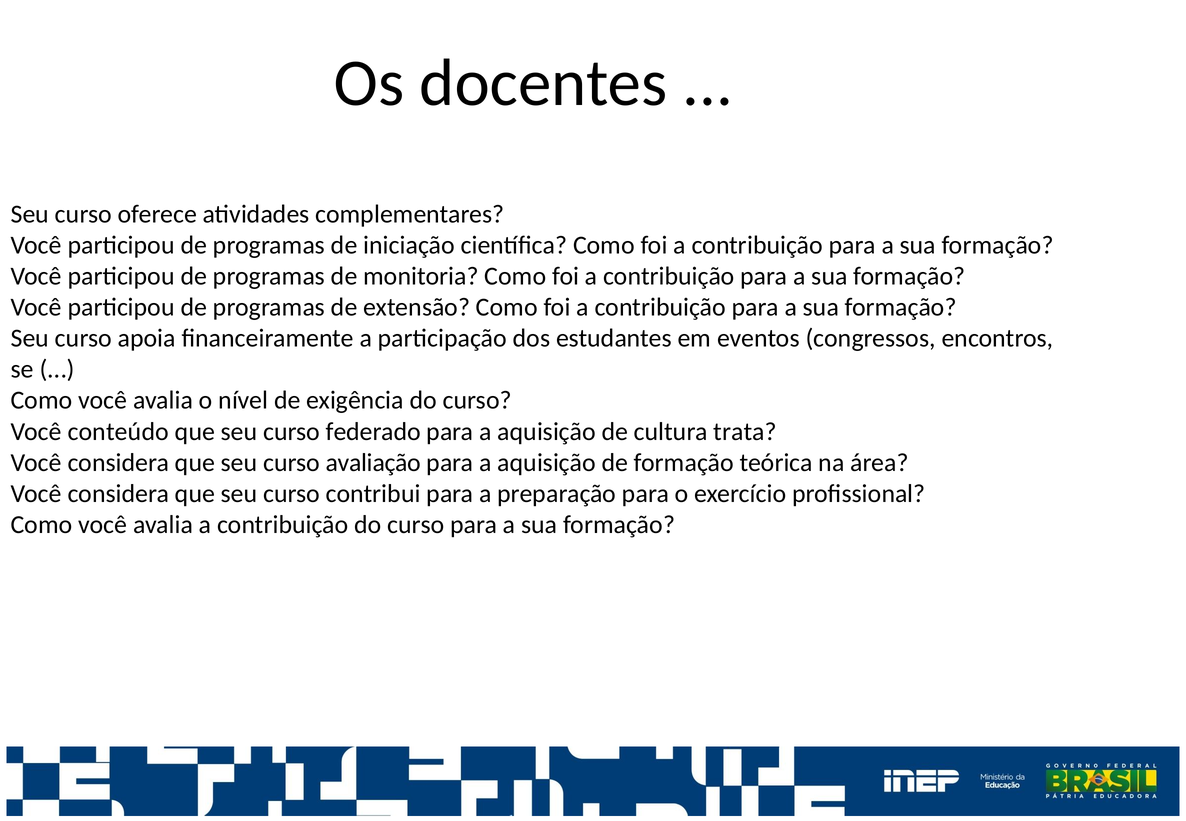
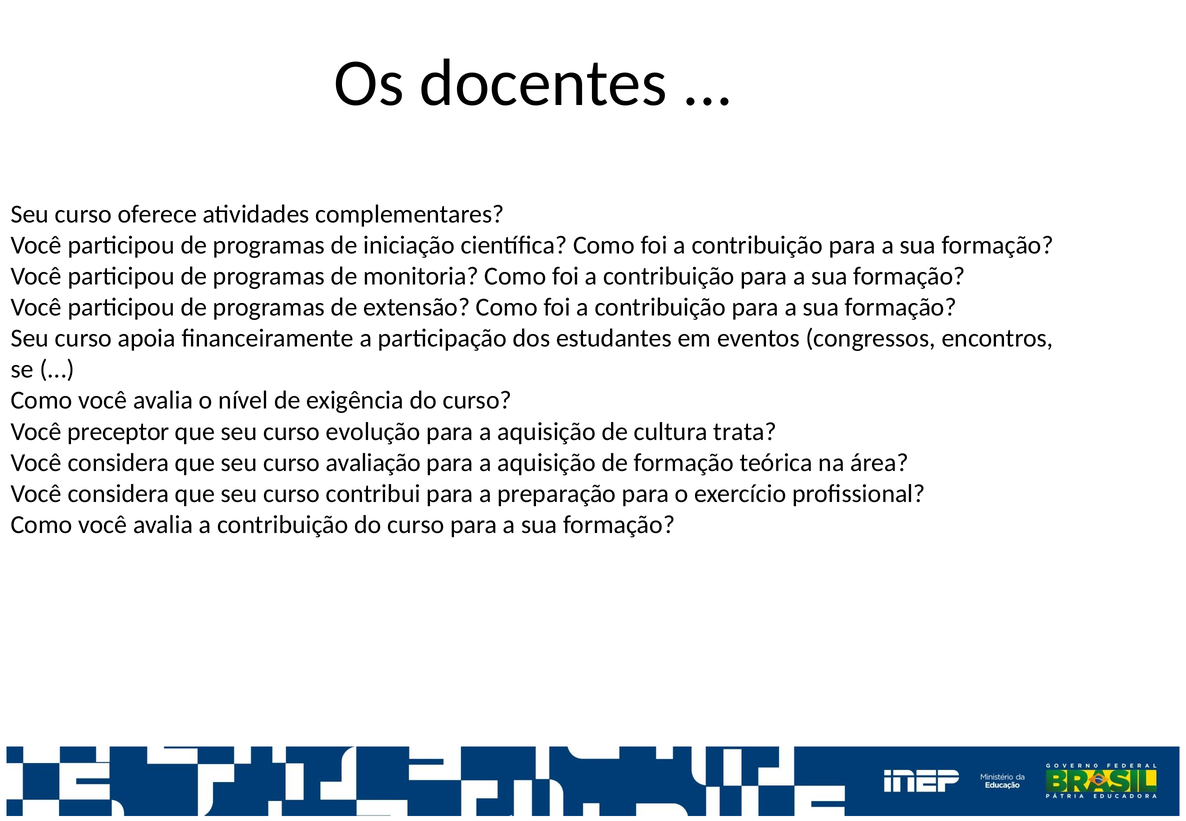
conteúdo: conteúdo -> preceptor
federado: federado -> evolução
